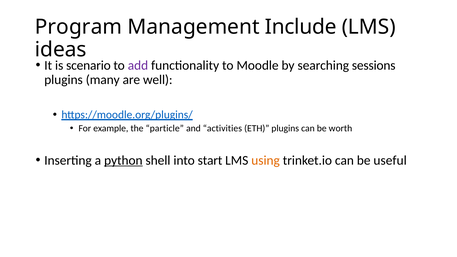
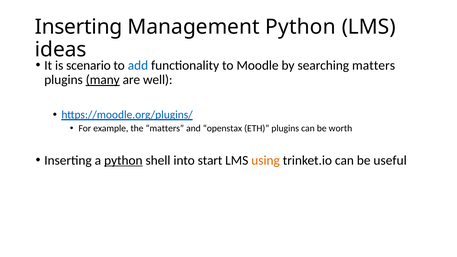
Program at (78, 27): Program -> Inserting
Management Include: Include -> Python
add colour: purple -> blue
searching sessions: sessions -> matters
many underline: none -> present
the particle: particle -> matters
activities: activities -> openstax
